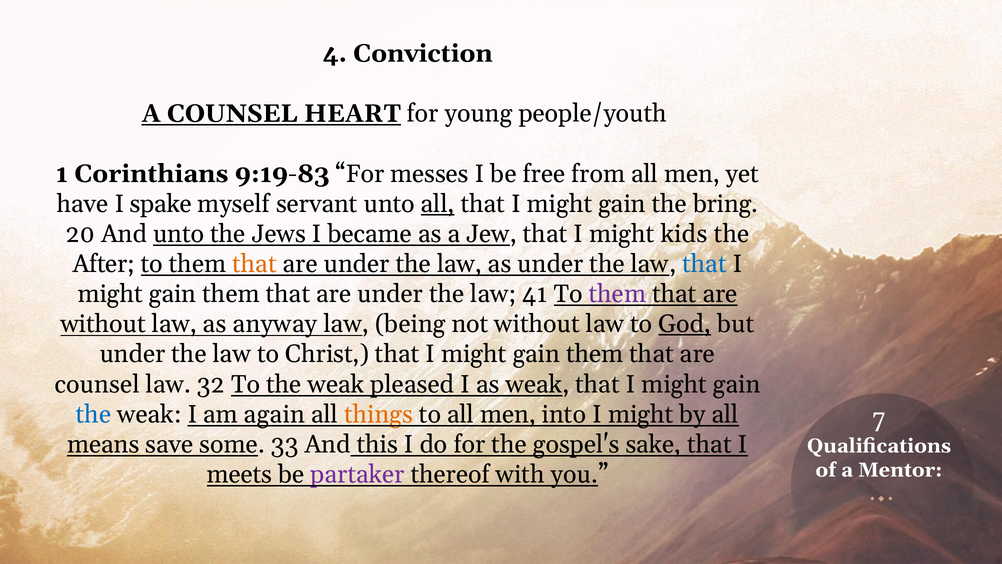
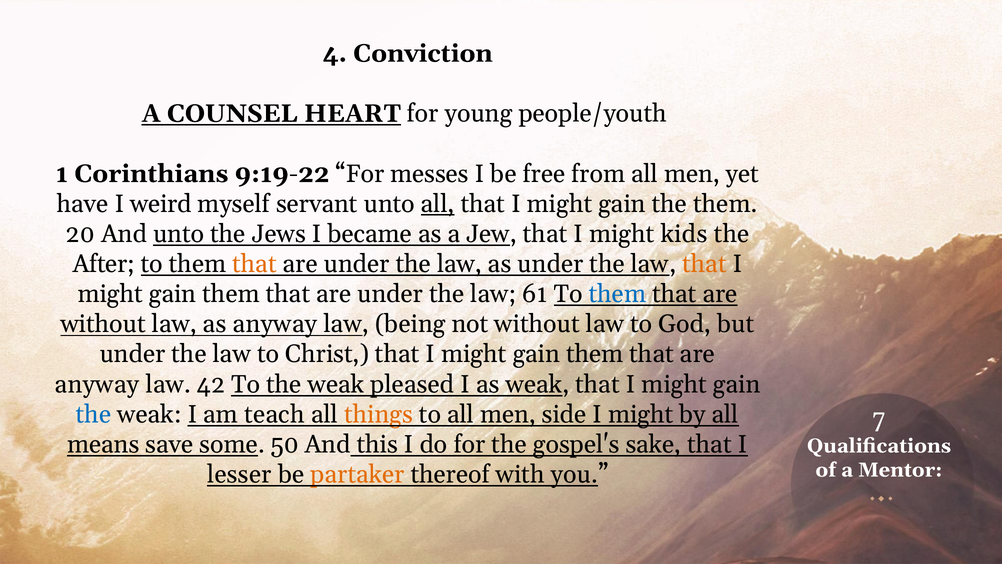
9:19-83: 9:19-83 -> 9:19-22
spake: spake -> weird
the bring: bring -> them
that at (705, 264) colour: blue -> orange
41: 41 -> 61
them at (617, 294) colour: purple -> blue
God underline: present -> none
counsel at (97, 384): counsel -> anyway
32: 32 -> 42
again: again -> teach
into: into -> side
33: 33 -> 50
meets: meets -> lesser
partaker colour: purple -> orange
